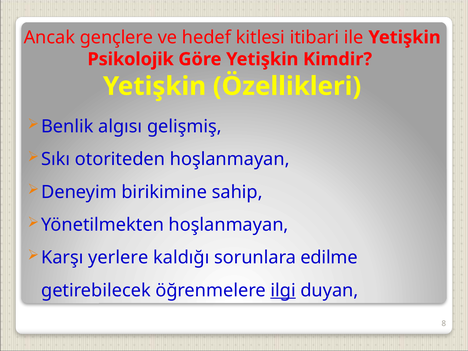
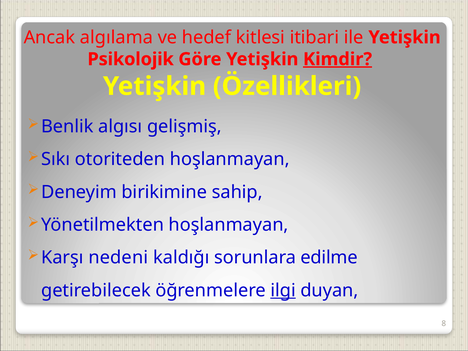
gençlere: gençlere -> algılama
Kimdir underline: none -> present
yerlere: yerlere -> nedeni
